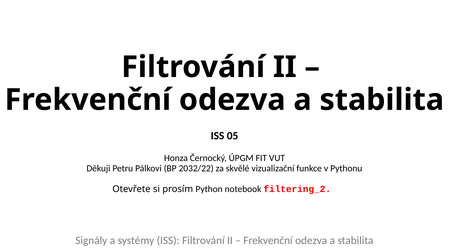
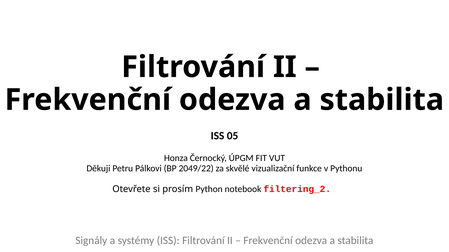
2032/22: 2032/22 -> 2049/22
